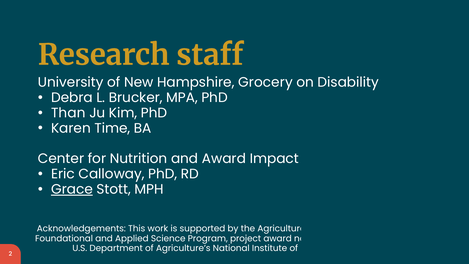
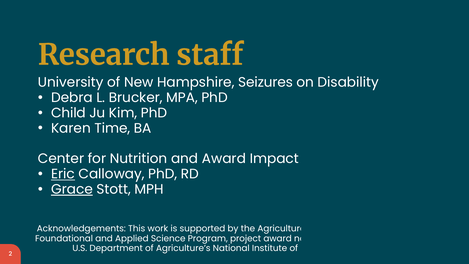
Grocery: Grocery -> Seizures
Than: Than -> Child
Eric underline: none -> present
